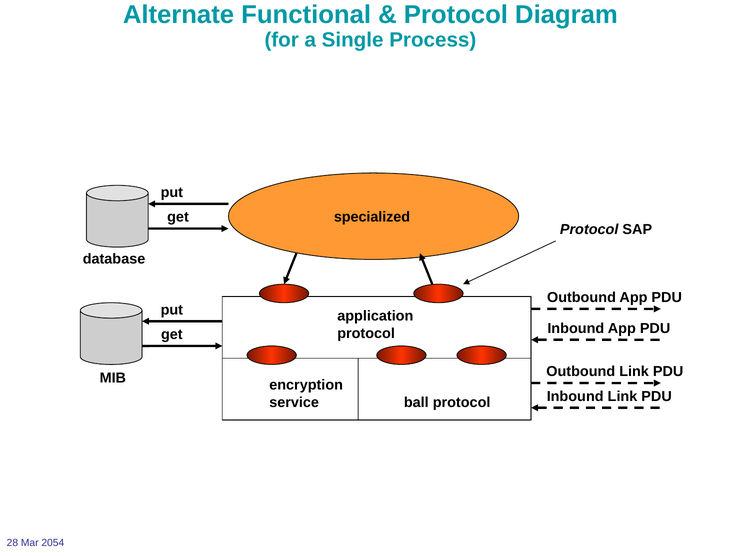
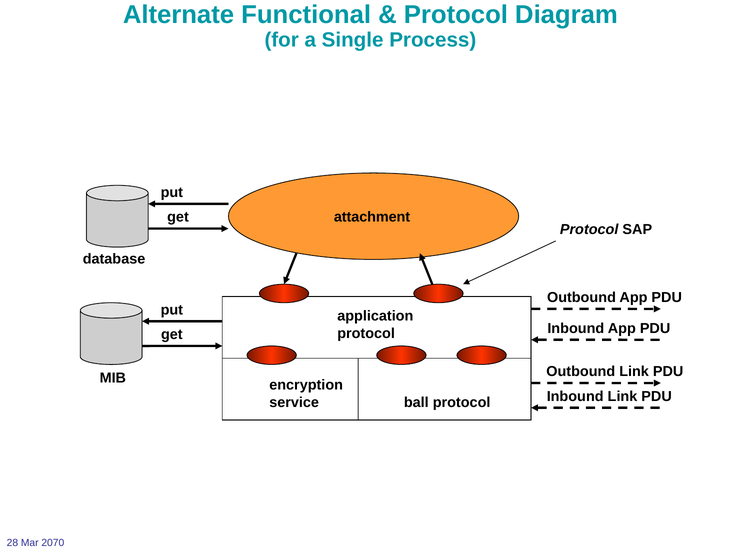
specialized: specialized -> attachment
2054: 2054 -> 2070
